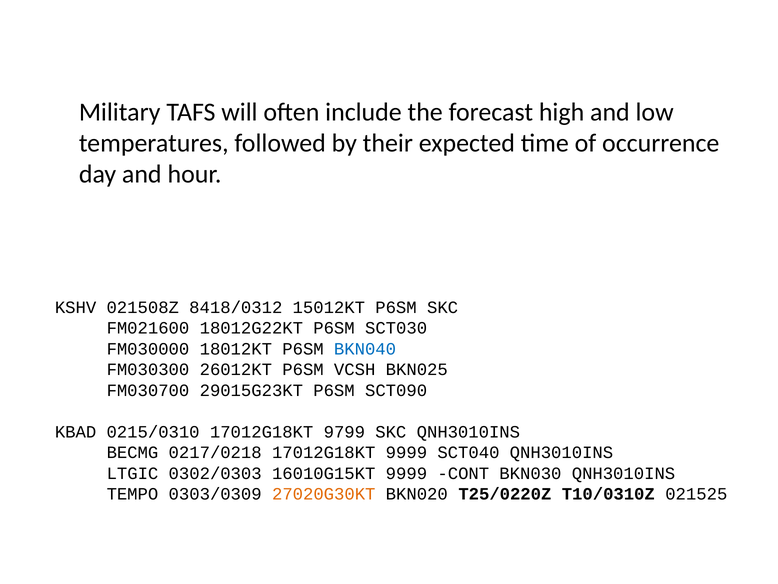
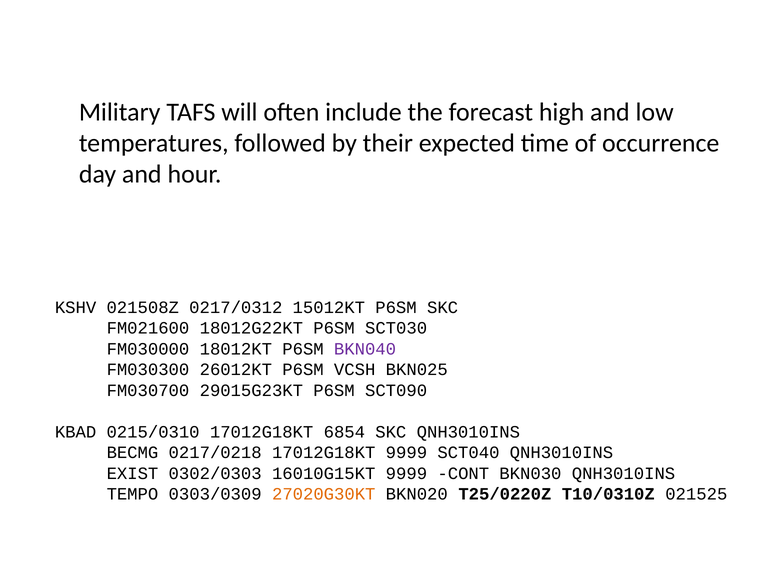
8418/0312: 8418/0312 -> 0217/0312
BKN040 colour: blue -> purple
9799: 9799 -> 6854
LTGIC: LTGIC -> EXIST
